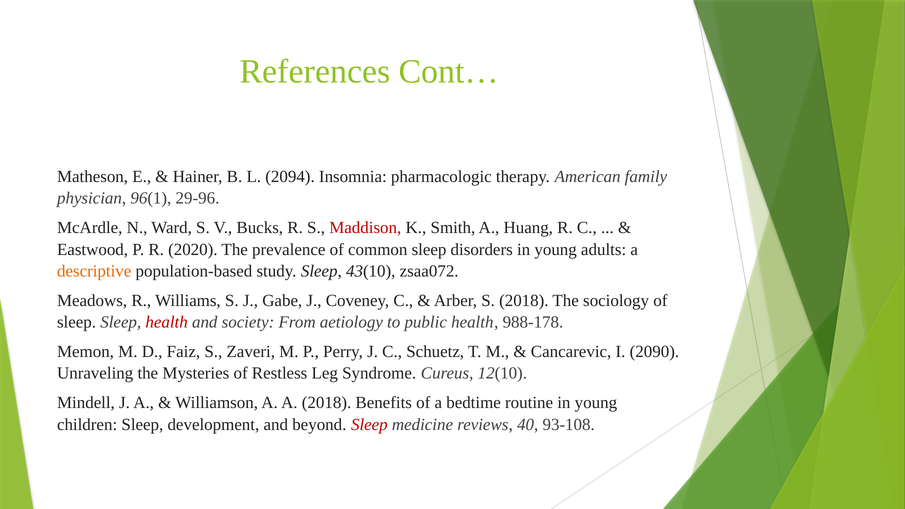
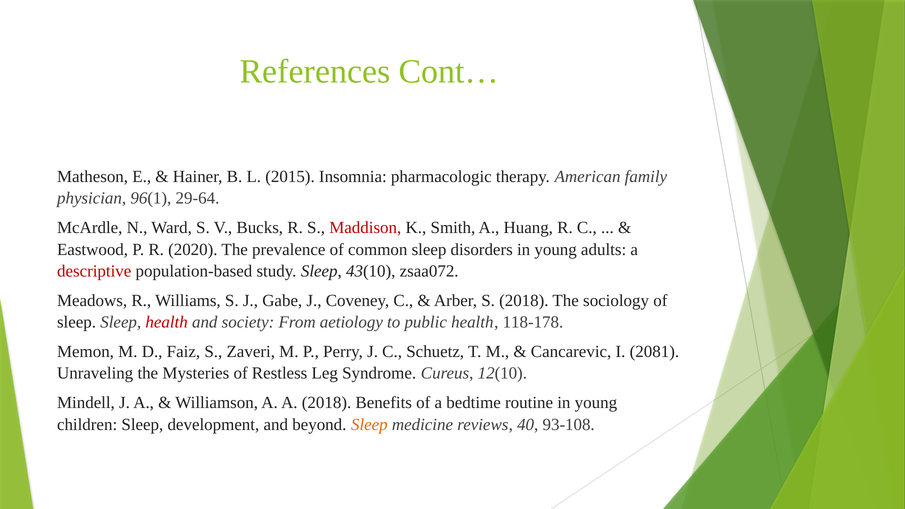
2094: 2094 -> 2015
29-96: 29-96 -> 29-64
descriptive colour: orange -> red
988-178: 988-178 -> 118-178
2090: 2090 -> 2081
Sleep at (369, 424) colour: red -> orange
